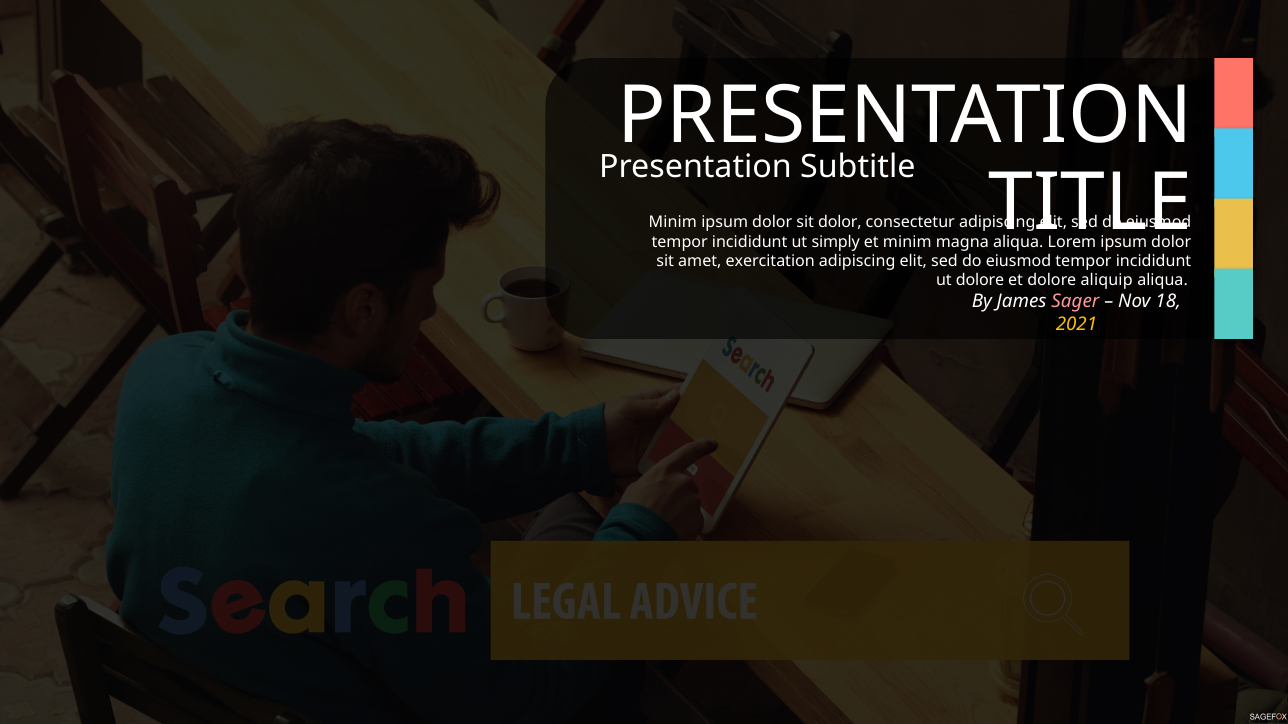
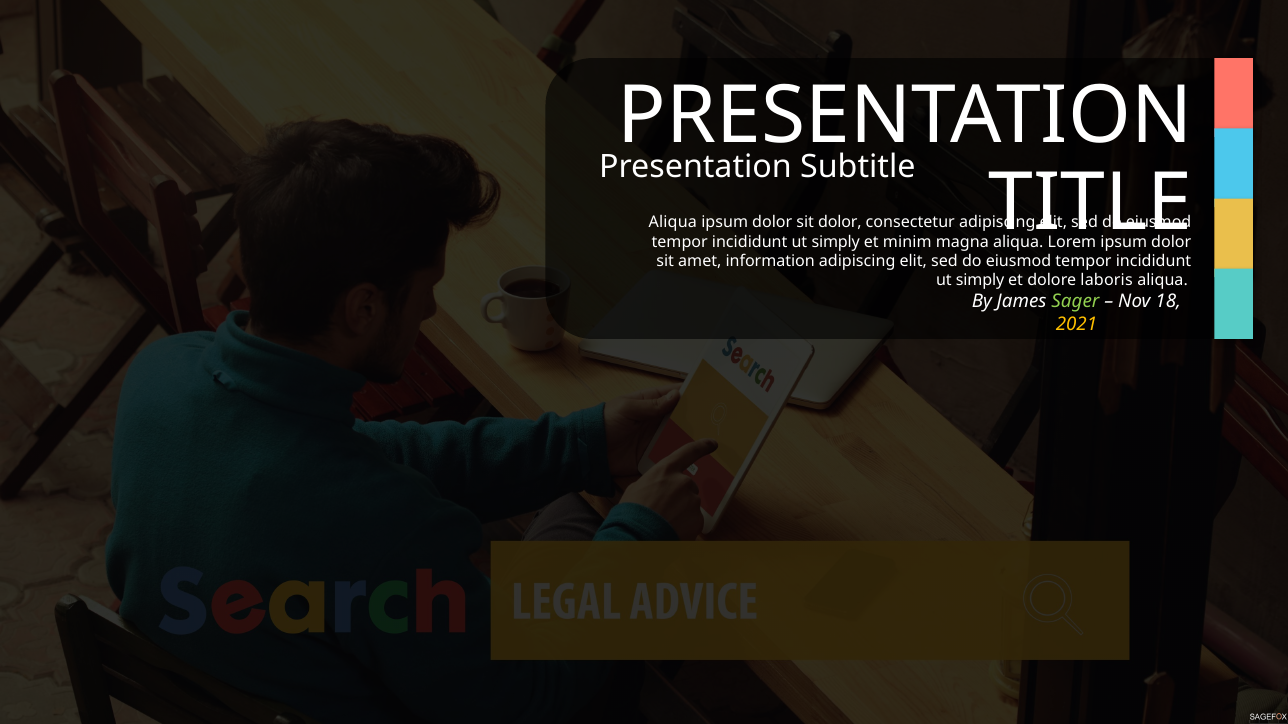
Minim at (673, 223): Minim -> Aliqua
exercitation: exercitation -> information
dolore at (980, 281): dolore -> simply
aliquip: aliquip -> laboris
Sager colour: pink -> light green
